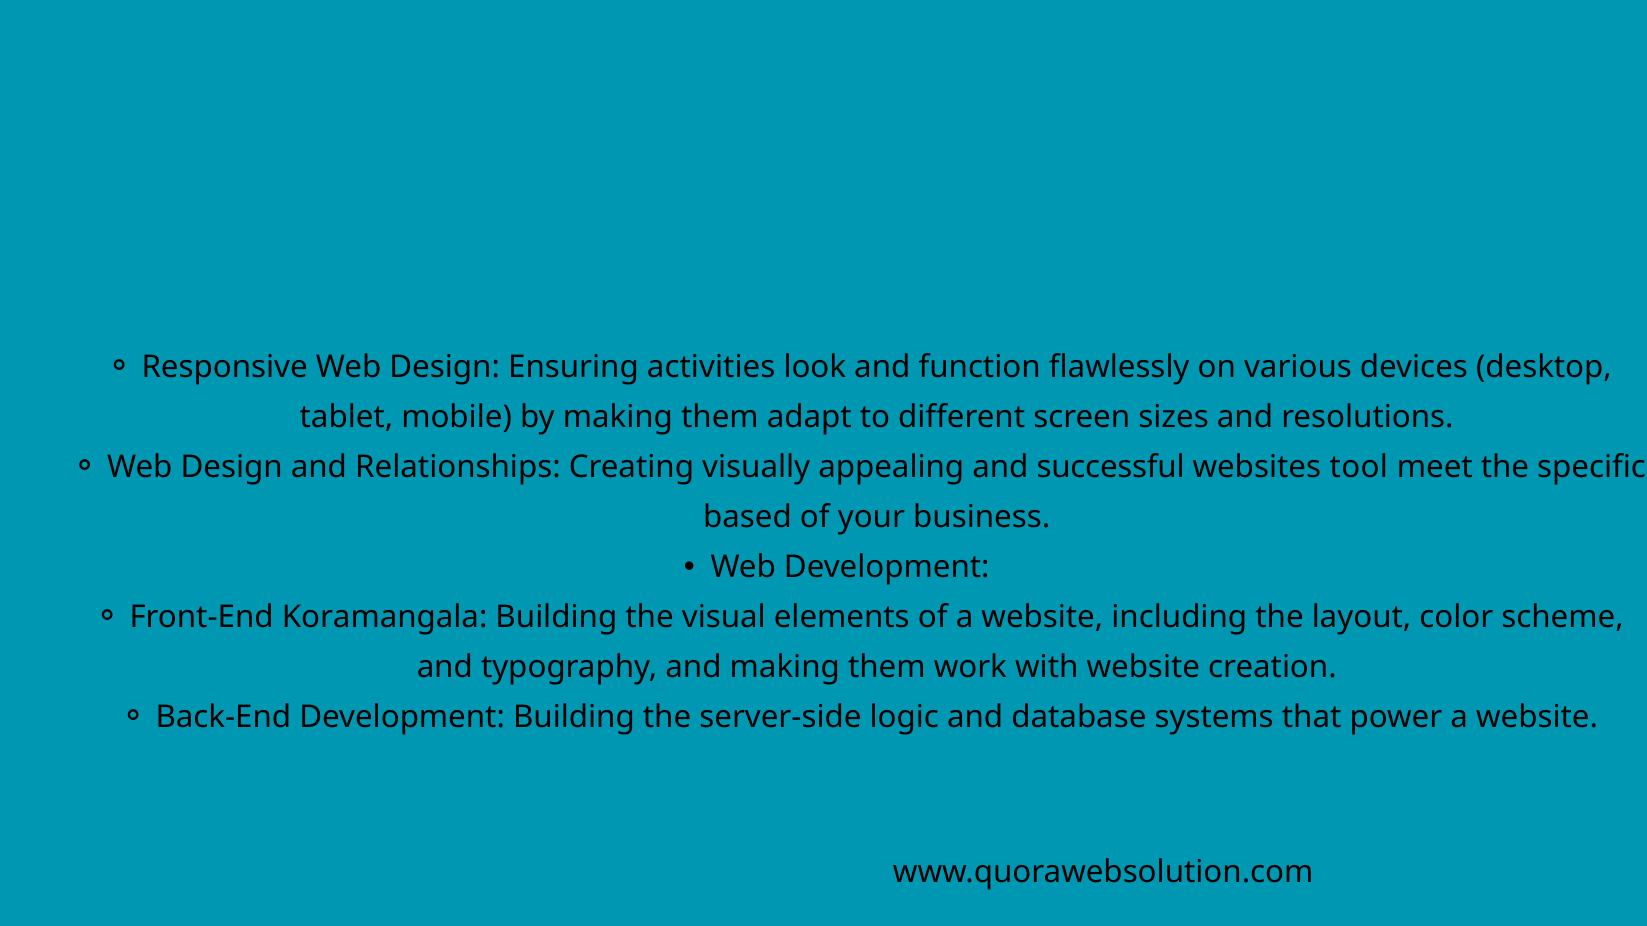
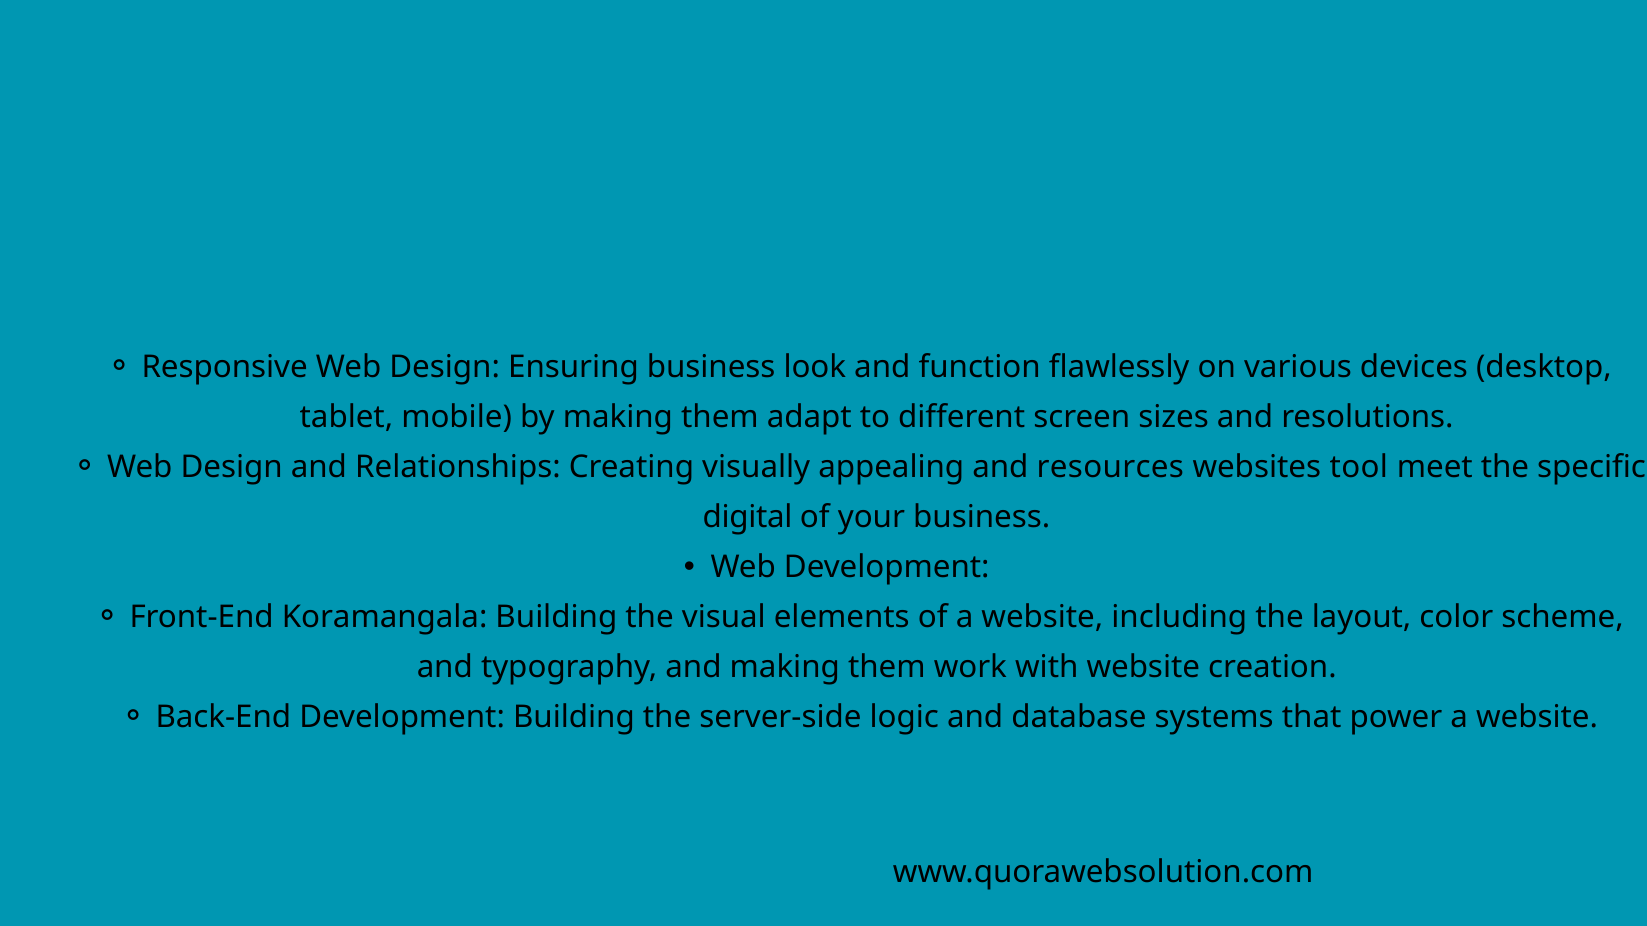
Ensuring activities: activities -> business
successful: successful -> resources
based: based -> digital
